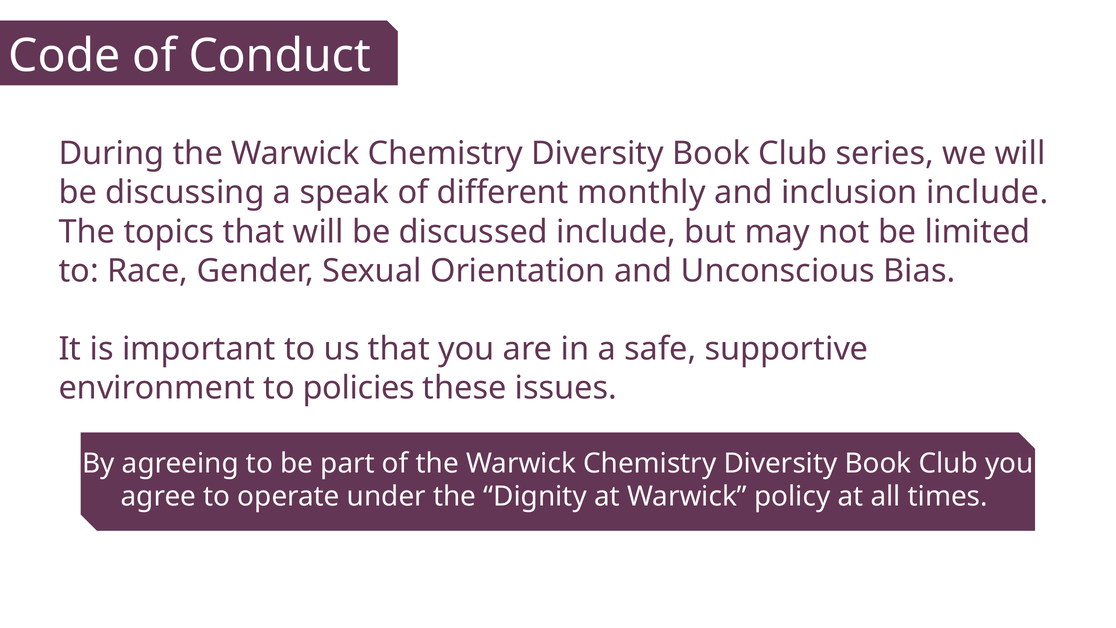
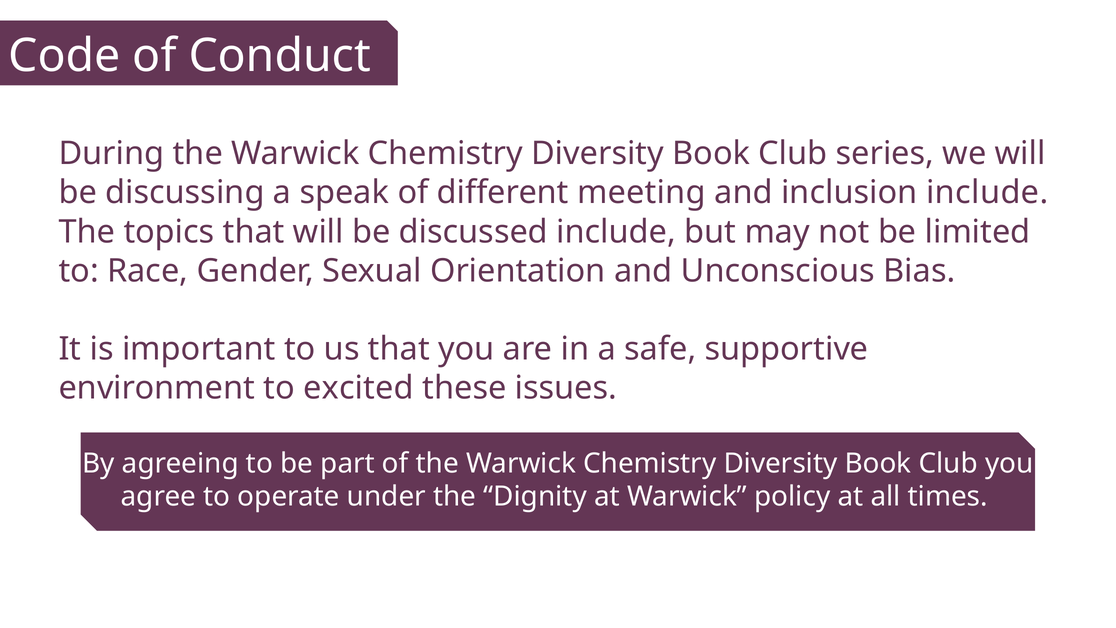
monthly: monthly -> meeting
policies: policies -> excited
